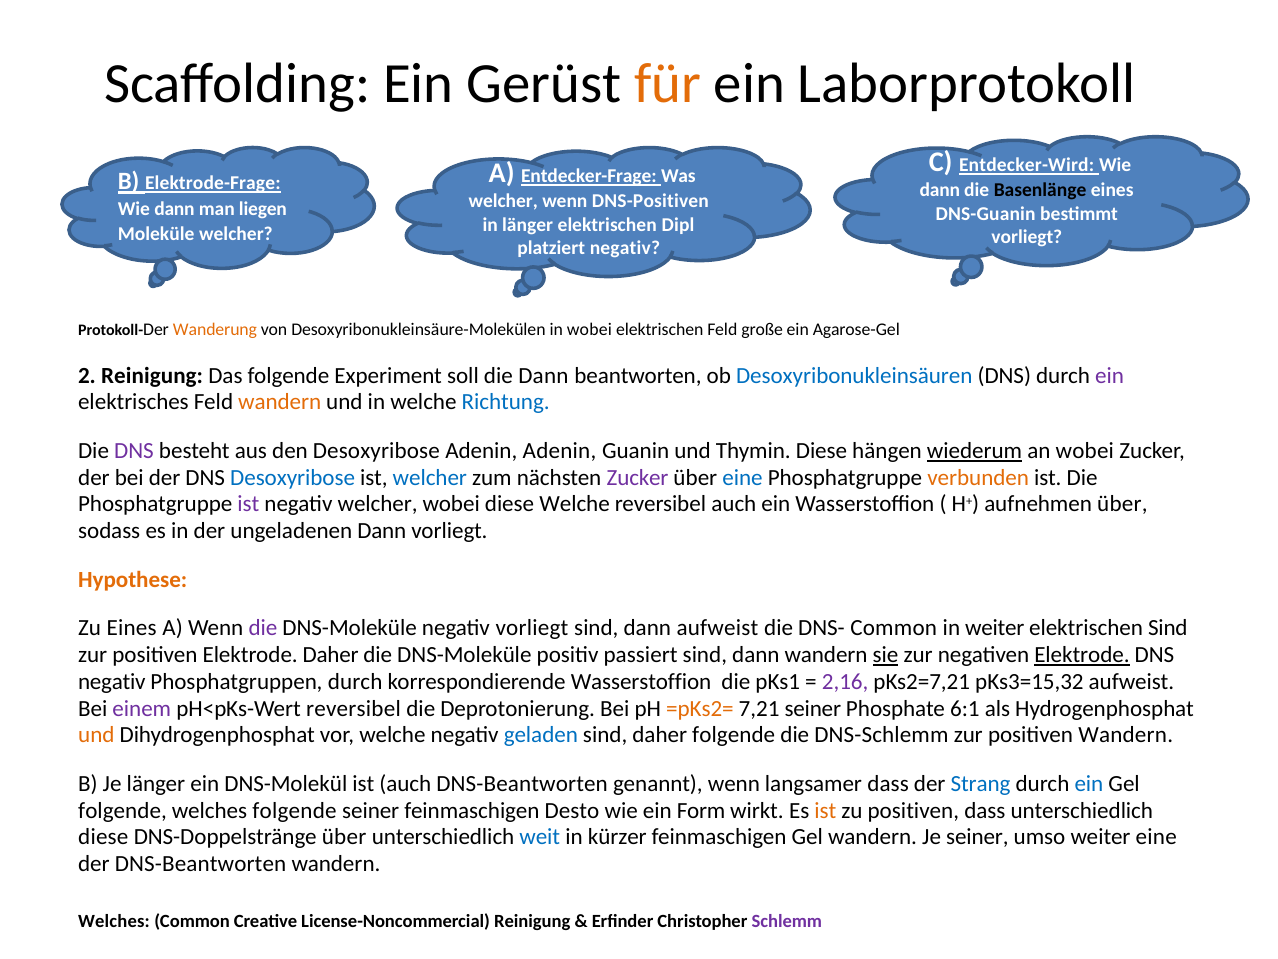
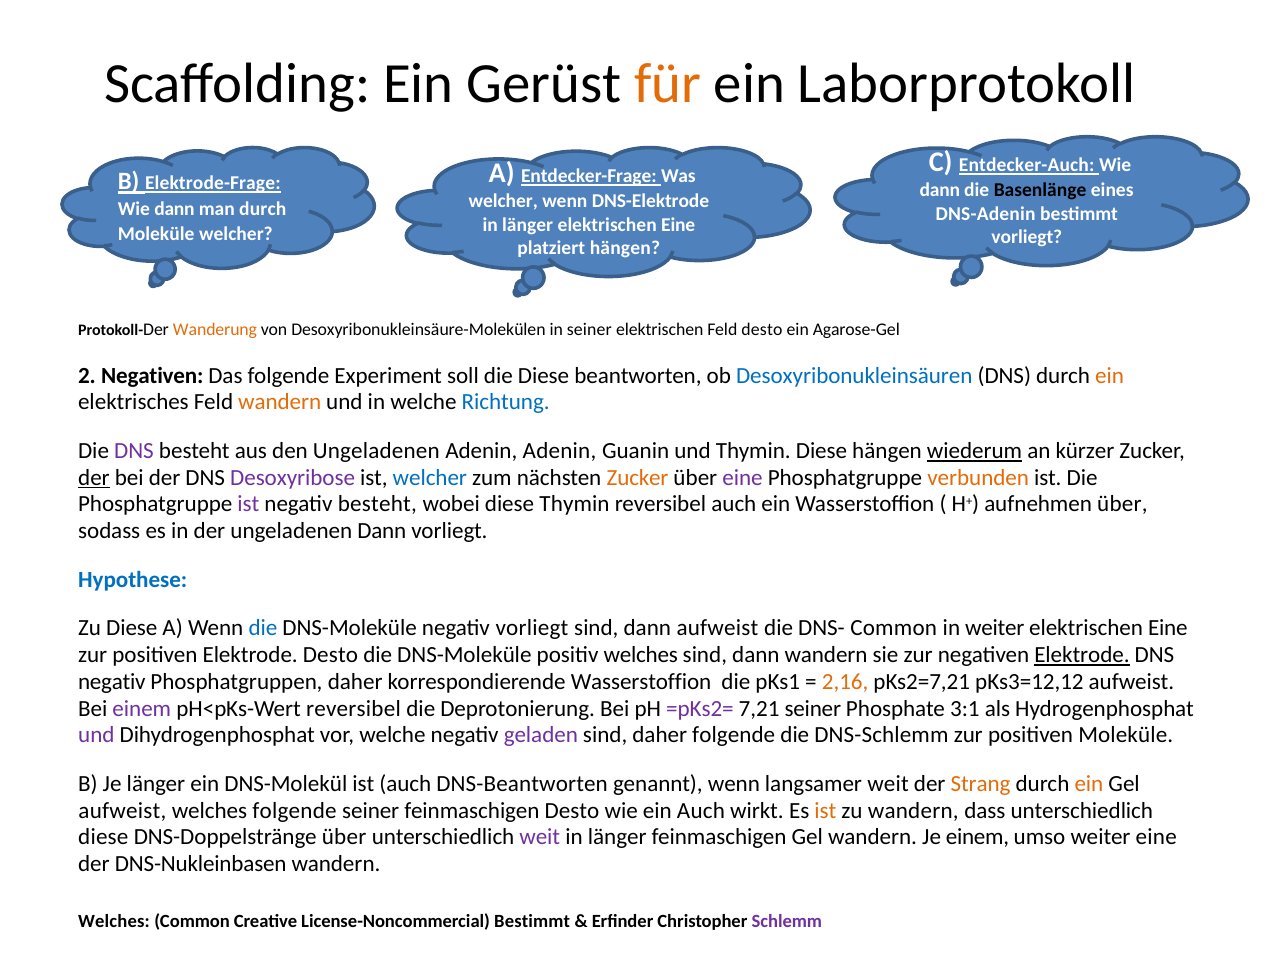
Entdecker-Wird: Entdecker-Wird -> Entdecker-Auch
DNS-Positiven: DNS-Positiven -> DNS-Elektrode
man liegen: liegen -> durch
DNS-Guanin: DNS-Guanin -> DNS-Adenin
Dipl at (678, 225): Dipl -> Eine
platziert negativ: negativ -> hängen
in wobei: wobei -> seiner
Feld große: große -> desto
2 Reinigung: Reinigung -> Negativen
die Dann: Dann -> Diese
ein at (1109, 375) colour: purple -> orange
den Desoxyribose: Desoxyribose -> Ungeladenen
an wobei: wobei -> kürzer
der at (94, 477) underline: none -> present
Desoxyribose at (293, 477) colour: blue -> purple
Zucker at (638, 477) colour: purple -> orange
eine at (742, 477) colour: blue -> purple
negativ welcher: welcher -> besteht
diese Welche: Welche -> Thymin
Hypothese colour: orange -> blue
Zu Eines: Eines -> Diese
die at (263, 628) colour: purple -> blue
Sind at (1168, 628): Sind -> Eine
Elektrode Daher: Daher -> Desto
positiv passiert: passiert -> welches
sie underline: present -> none
Phosphatgruppen durch: durch -> daher
2,16 colour: purple -> orange
pKs3=15,32: pKs3=15,32 -> pKs3=12,12
=pKs2= colour: orange -> purple
6:1: 6:1 -> 3:1
und at (96, 735) colour: orange -> purple
geladen colour: blue -> purple
positiven Wandern: Wandern -> Moleküle
langsamer dass: dass -> weit
Strang colour: blue -> orange
ein at (1089, 783) colour: blue -> orange
folgende at (122, 810): folgende -> aufweist
ein Form: Form -> Auch
zu positiven: positiven -> wandern
weit at (540, 837) colour: blue -> purple
kürzer at (617, 837): kürzer -> länger
Je seiner: seiner -> einem
der DNS-Beantworten: DNS-Beantworten -> DNS-Nukleinbasen
License-Noncommercial Reinigung: Reinigung -> Bestimmt
